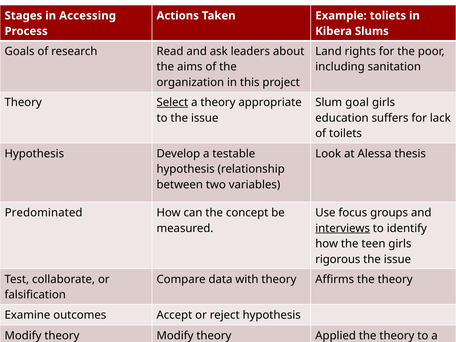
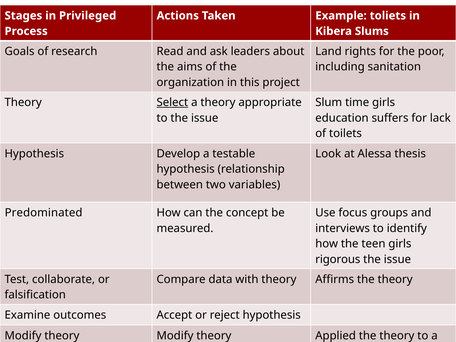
Accessing: Accessing -> Privileged
goal: goal -> time
interviews underline: present -> none
